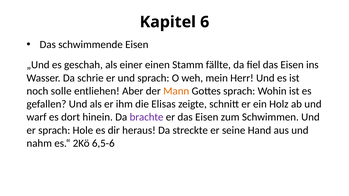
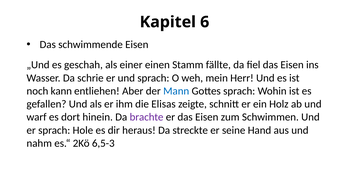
solle: solle -> kann
Mann colour: orange -> blue
6,5-6: 6,5-6 -> 6,5-3
